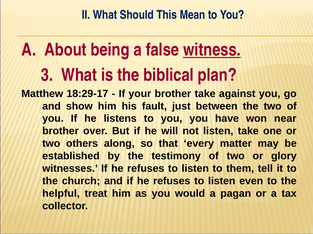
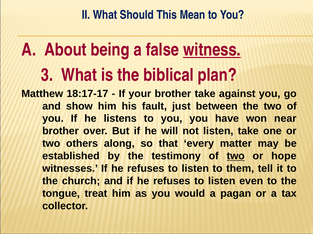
18:29-17: 18:29-17 -> 18:17-17
two at (236, 157) underline: none -> present
glory: glory -> hope
helpful: helpful -> tongue
